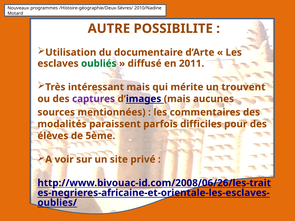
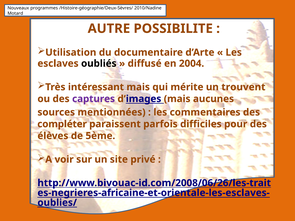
oubliés colour: green -> black
2011: 2011 -> 2004
modalités: modalités -> compléter
